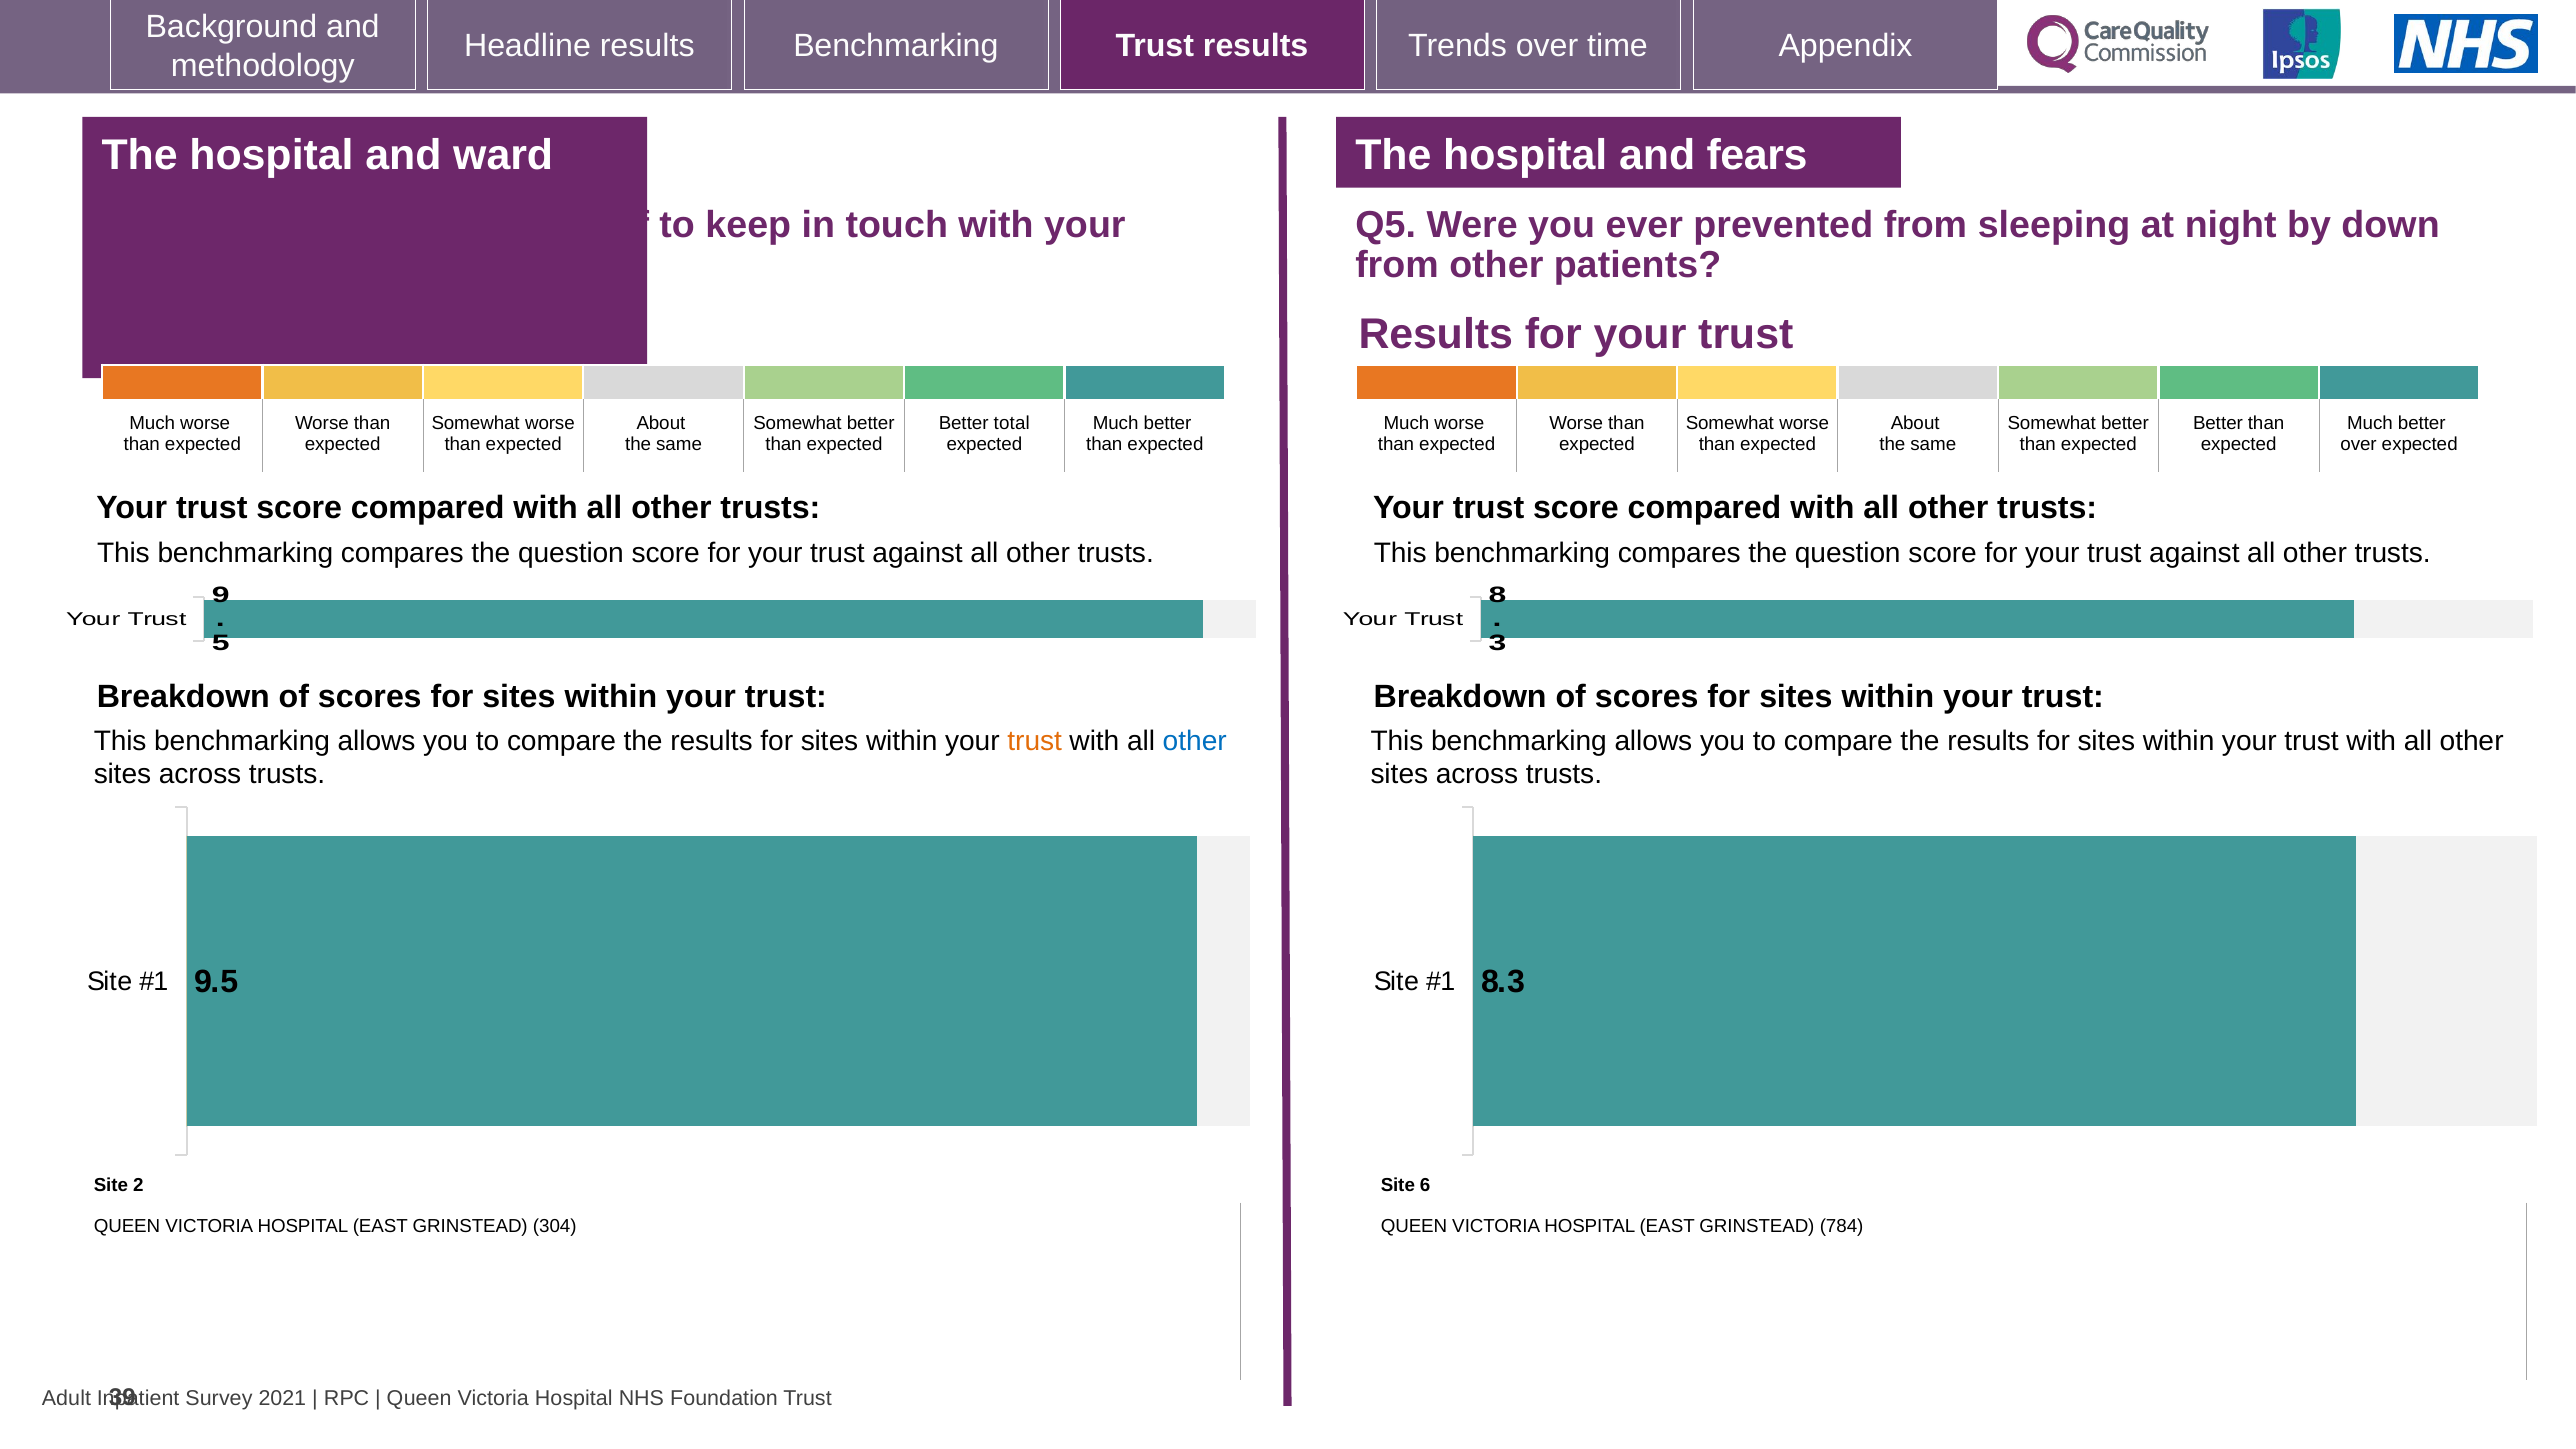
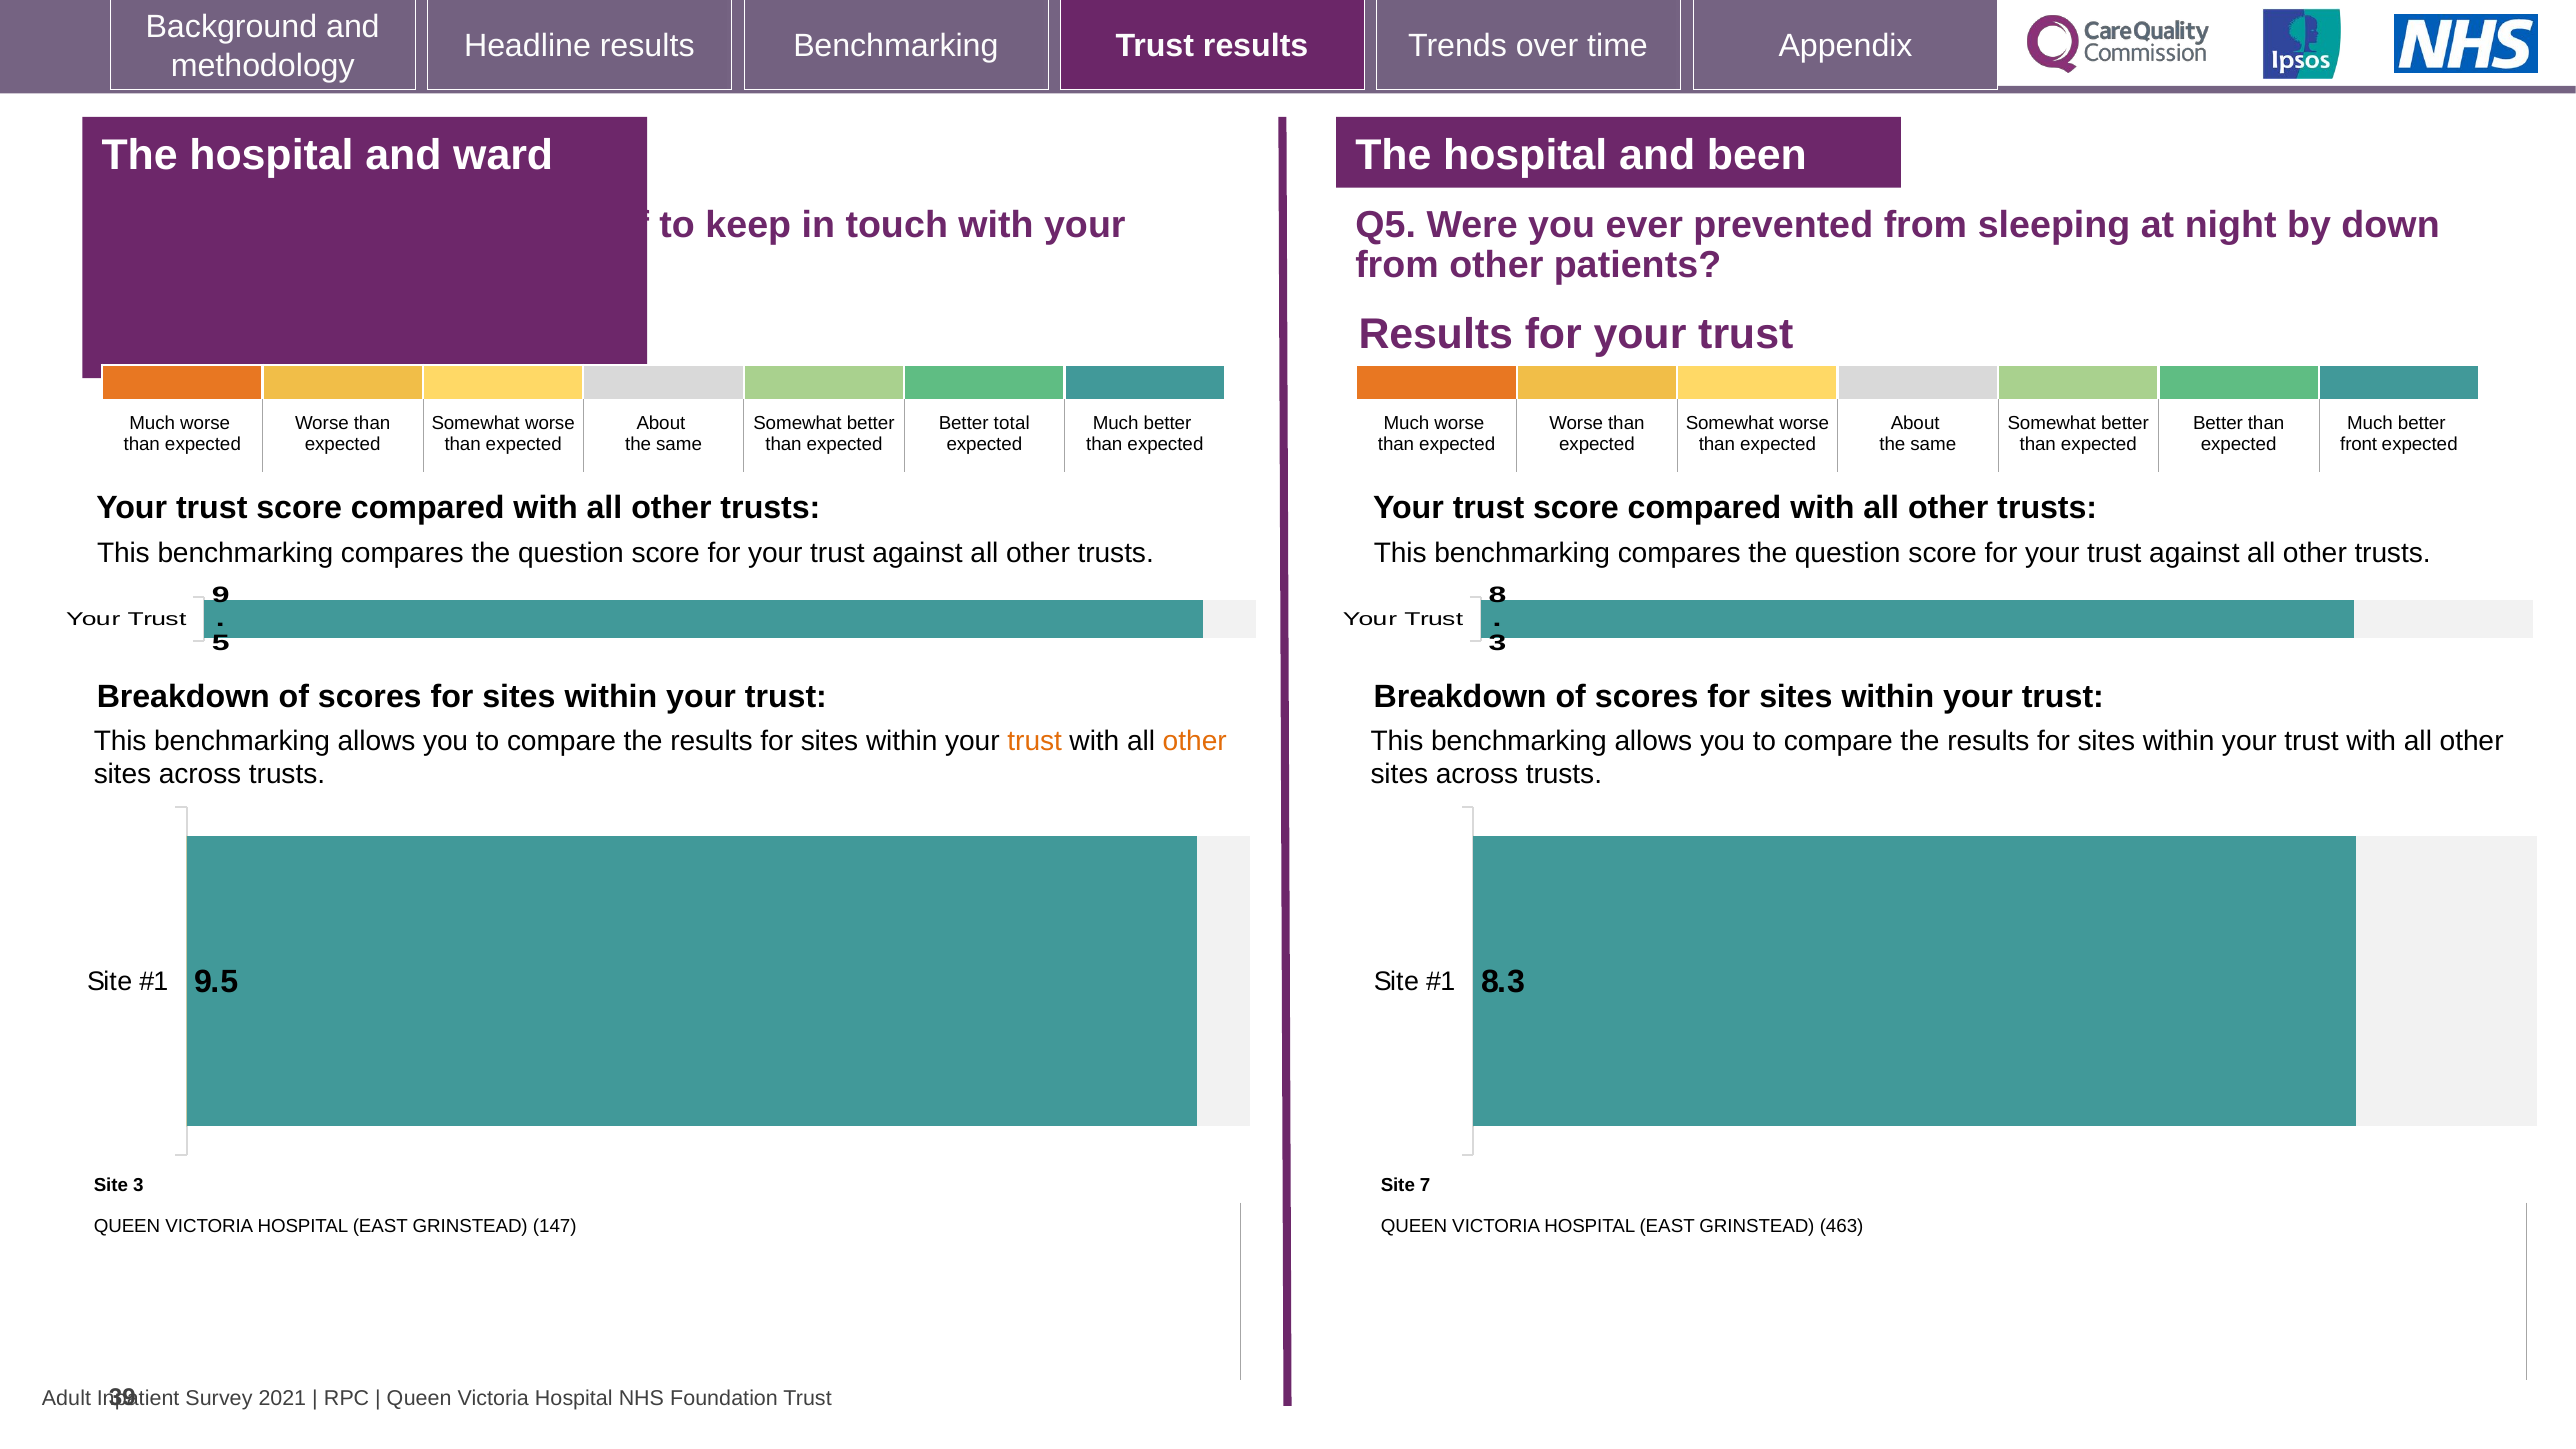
fears: fears -> been
over at (2359, 444): over -> front
other at (1195, 741) colour: blue -> orange
Site 2: 2 -> 3
6: 6 -> 7
304: 304 -> 147
784: 784 -> 463
